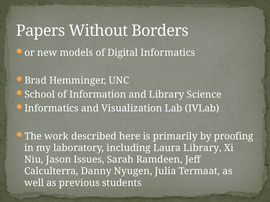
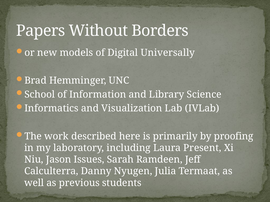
Digital Informatics: Informatics -> Universally
Laura Library: Library -> Present
